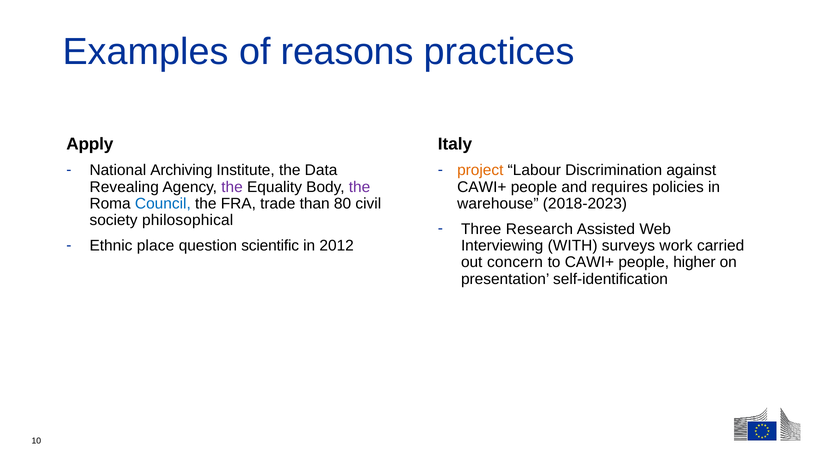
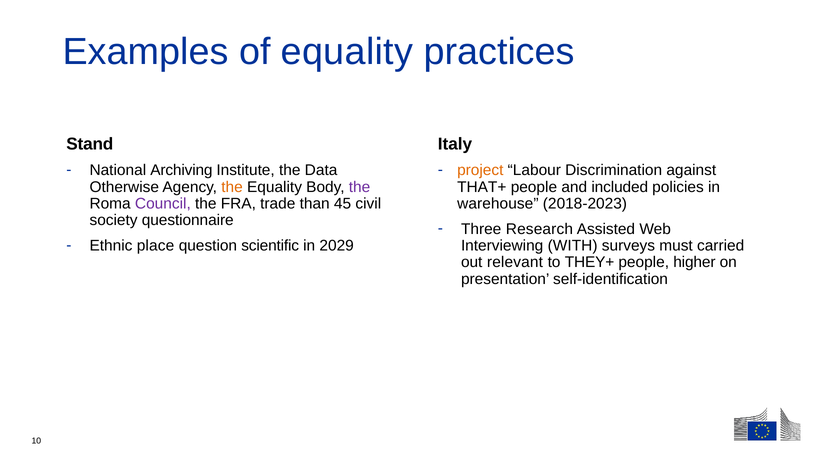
of reasons: reasons -> equality
Apply: Apply -> Stand
Revealing: Revealing -> Otherwise
the at (232, 187) colour: purple -> orange
CAWI+ at (482, 187): CAWI+ -> THAT+
requires: requires -> included
Council colour: blue -> purple
80: 80 -> 45
philosophical: philosophical -> questionnaire
2012: 2012 -> 2029
work: work -> must
concern: concern -> relevant
to CAWI+: CAWI+ -> THEY+
